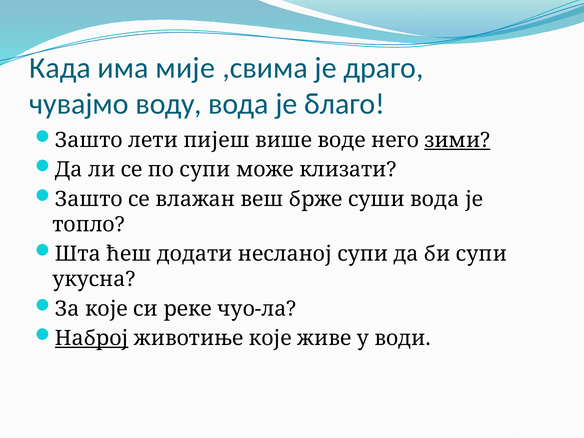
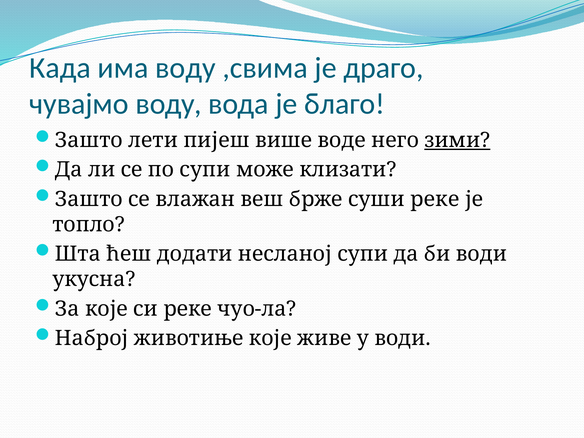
има мије: мије -> воду
суши вода: вода -> реке
би супи: супи -> води
Наброј underline: present -> none
